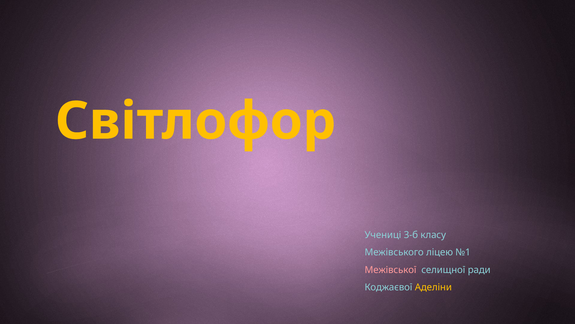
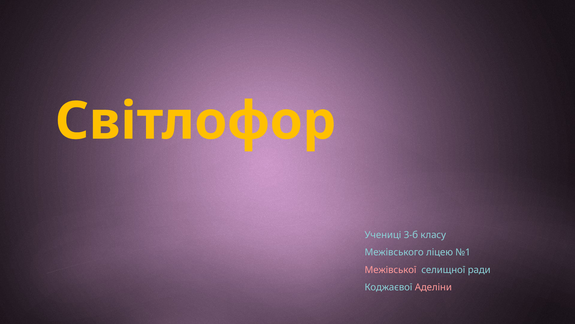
Аделіни colour: yellow -> pink
